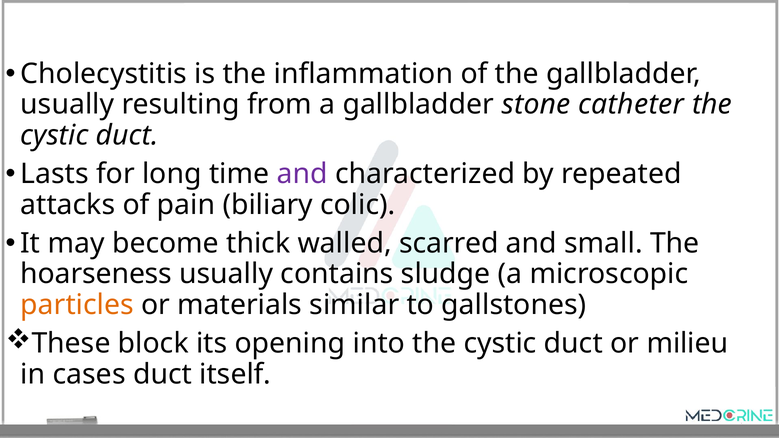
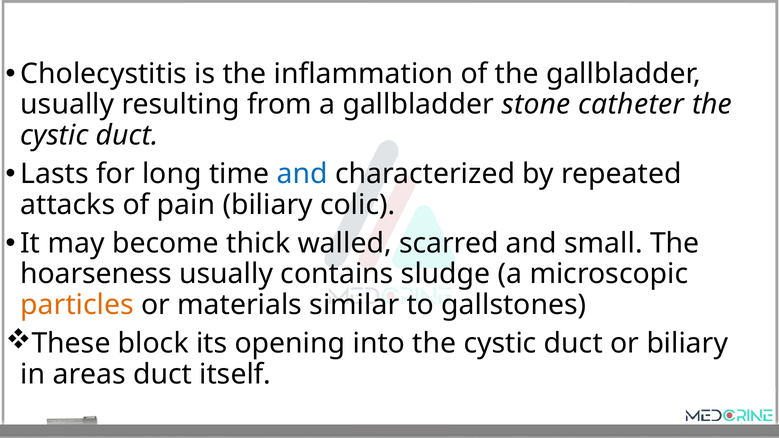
and at (302, 174) colour: purple -> blue
or milieu: milieu -> biliary
cases: cases -> areas
